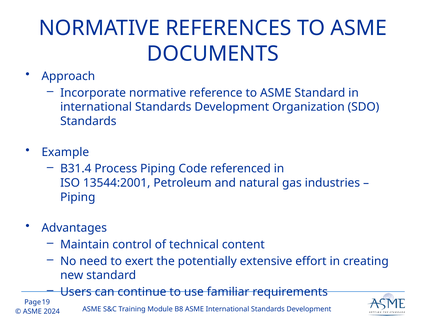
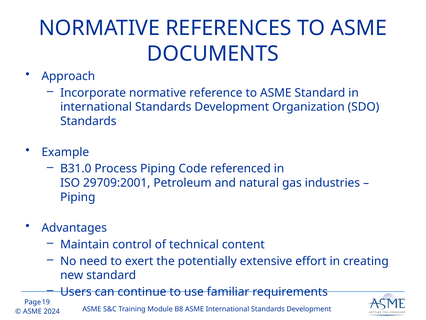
B31.4: B31.4 -> B31.0
13544:2001: 13544:2001 -> 29709:2001
